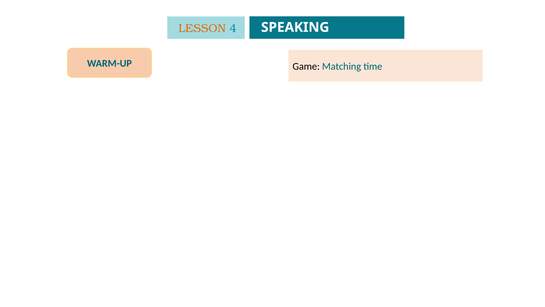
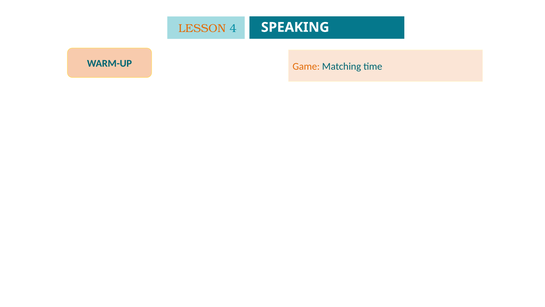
Game colour: black -> orange
